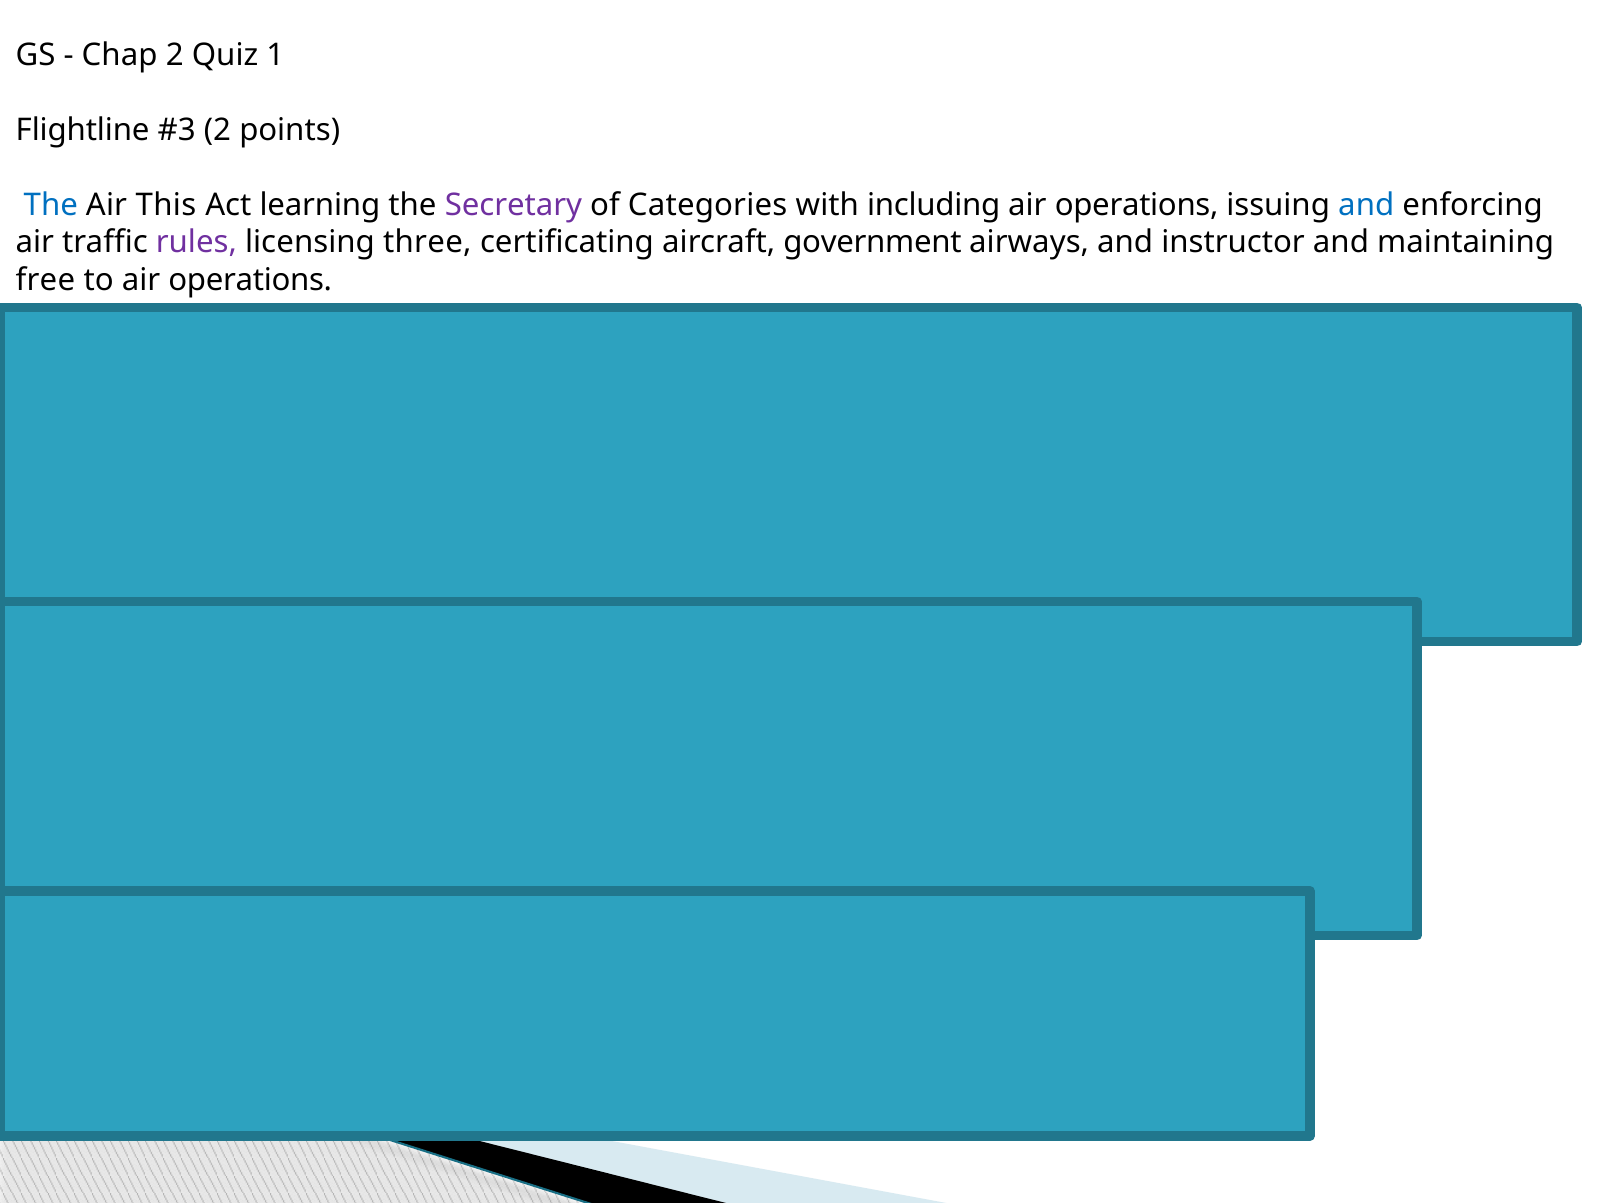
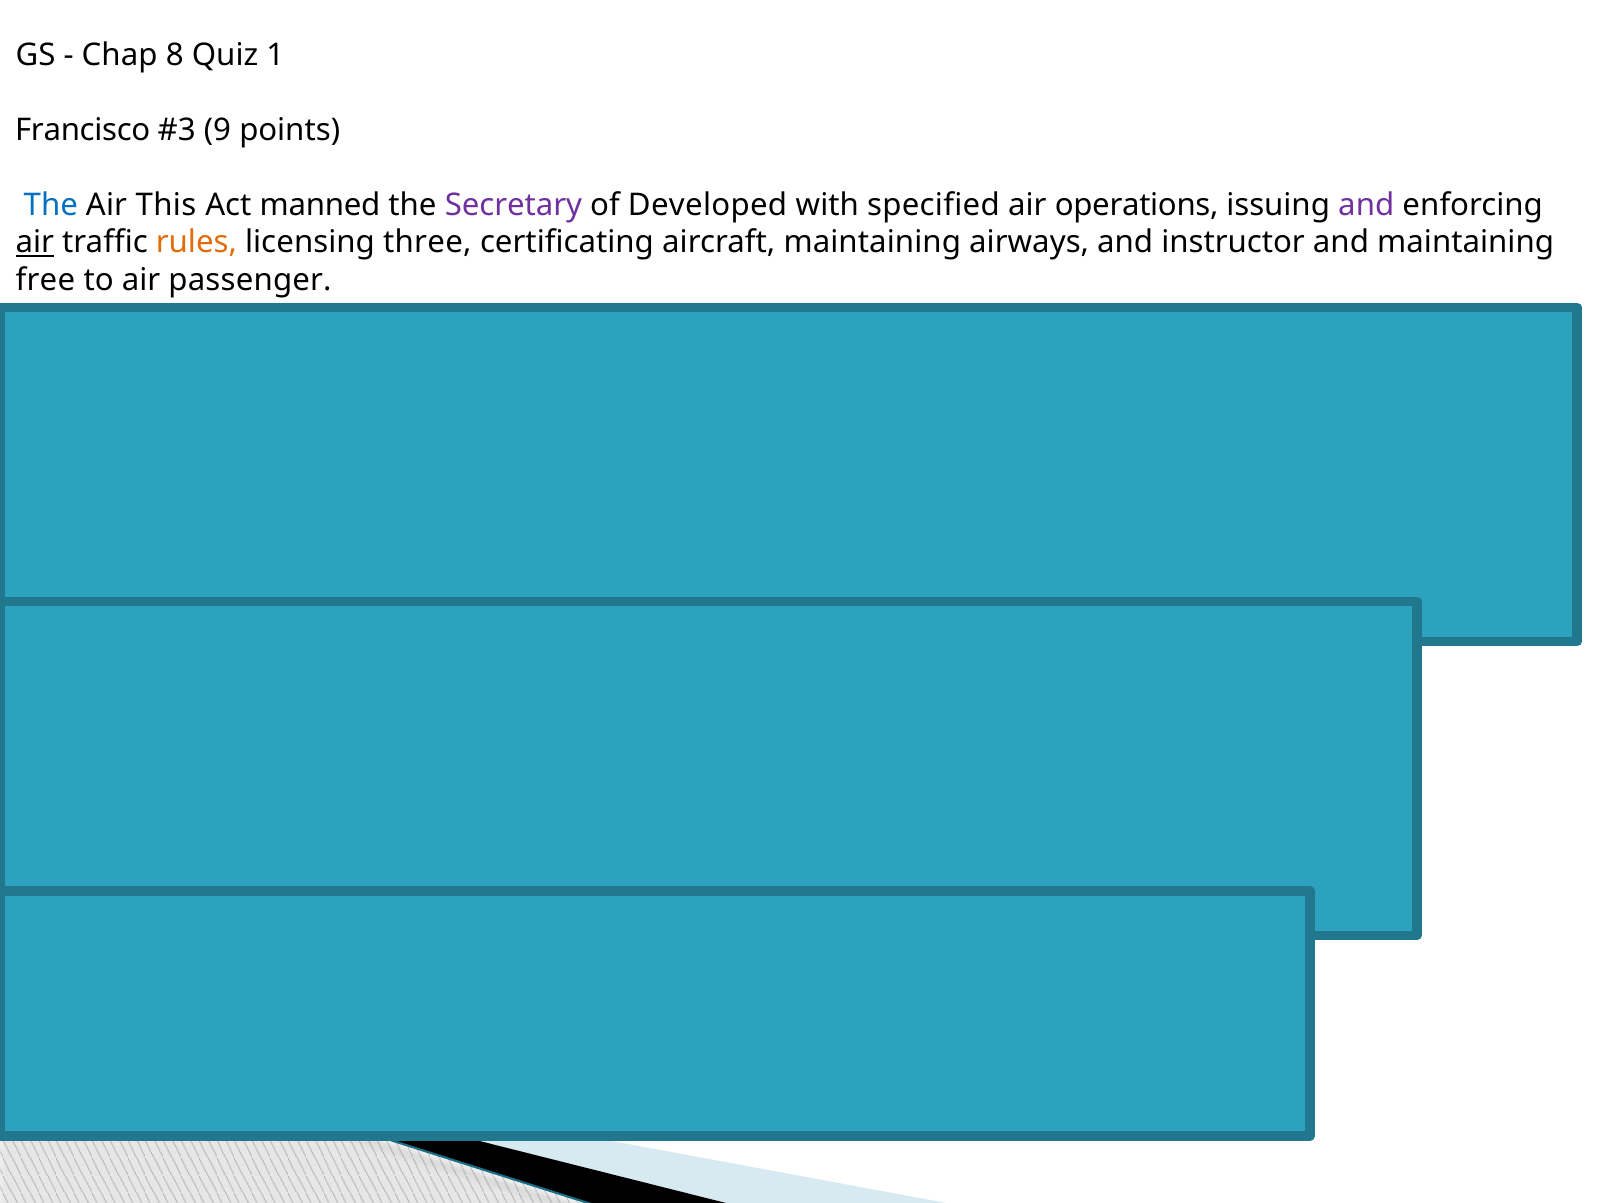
Chap 2: 2 -> 8
Flightline: Flightline -> Francisco
2 at (217, 130): 2 -> 9
learning: learning -> manned
Categories: Categories -> Developed
including: including -> specified
and at (1366, 205) colour: blue -> purple
air at (35, 243) underline: none -> present
rules colour: purple -> orange
aircraft government: government -> maintaining
to air operations: operations -> passenger
